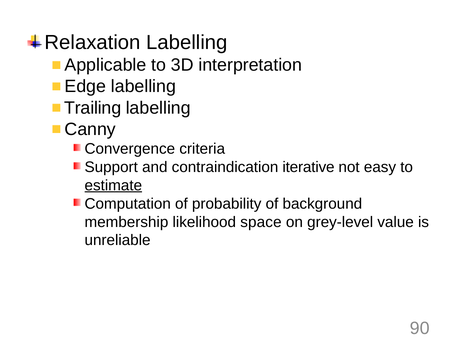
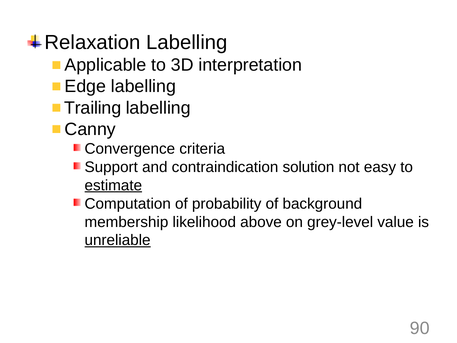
iterative: iterative -> solution
space: space -> above
unreliable underline: none -> present
